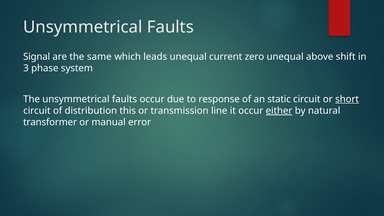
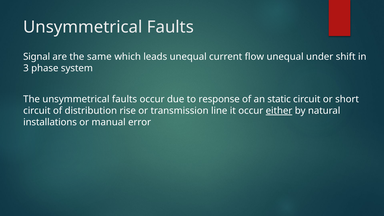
zero: zero -> flow
above: above -> under
short underline: present -> none
this: this -> rise
transformer: transformer -> installations
